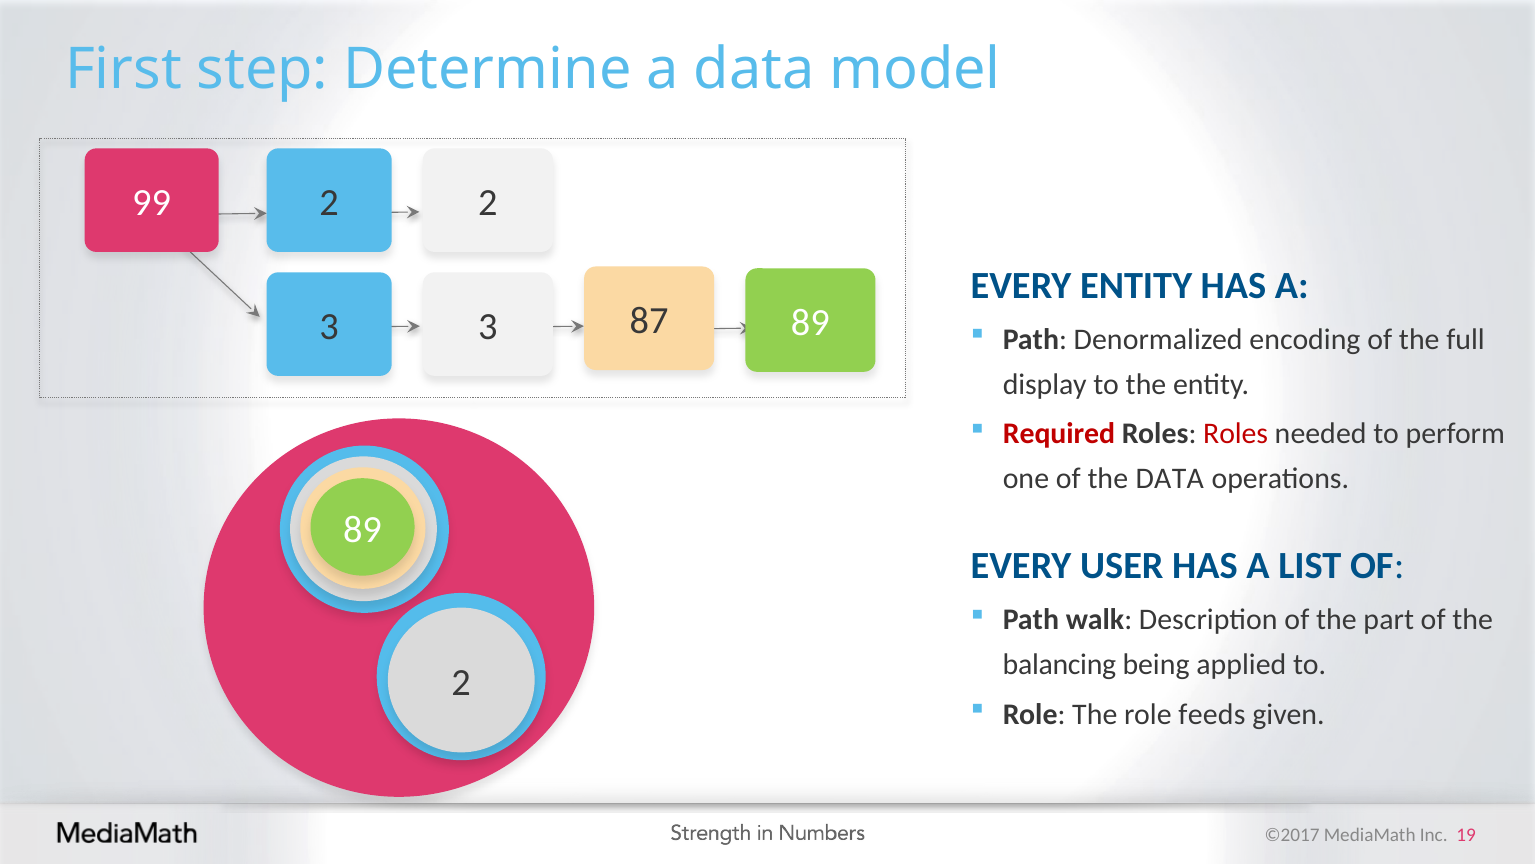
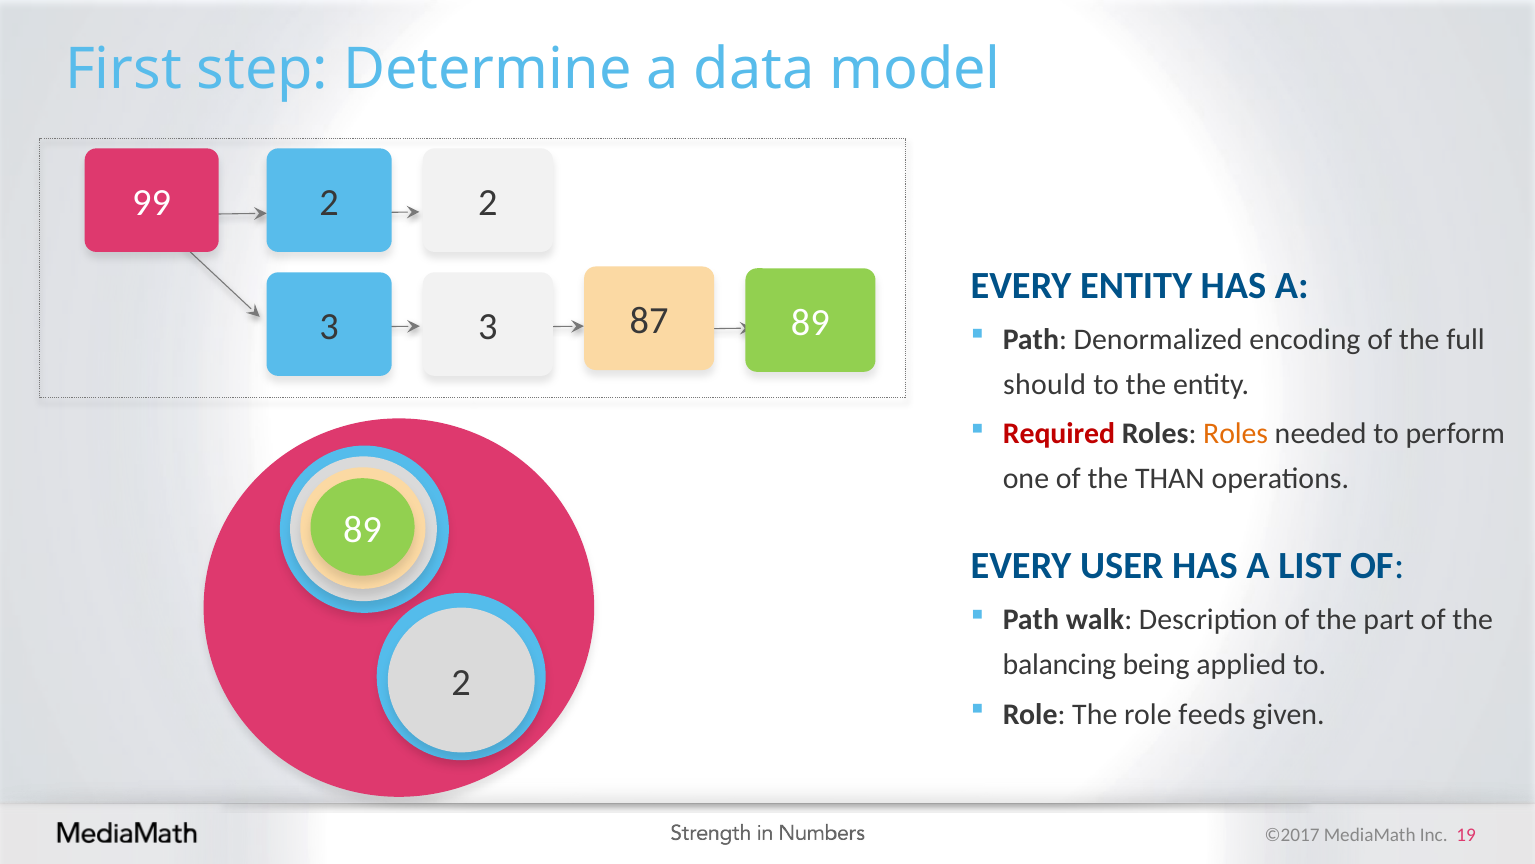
display: display -> should
Roles at (1236, 434) colour: red -> orange
the DATA: DATA -> THAN
